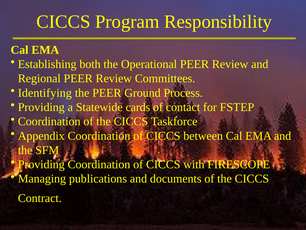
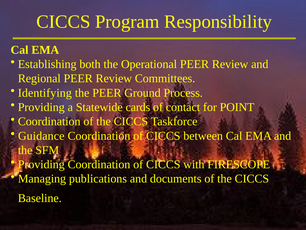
FSTEP: FSTEP -> POINT
Appendix: Appendix -> Guidance
Contract: Contract -> Baseline
